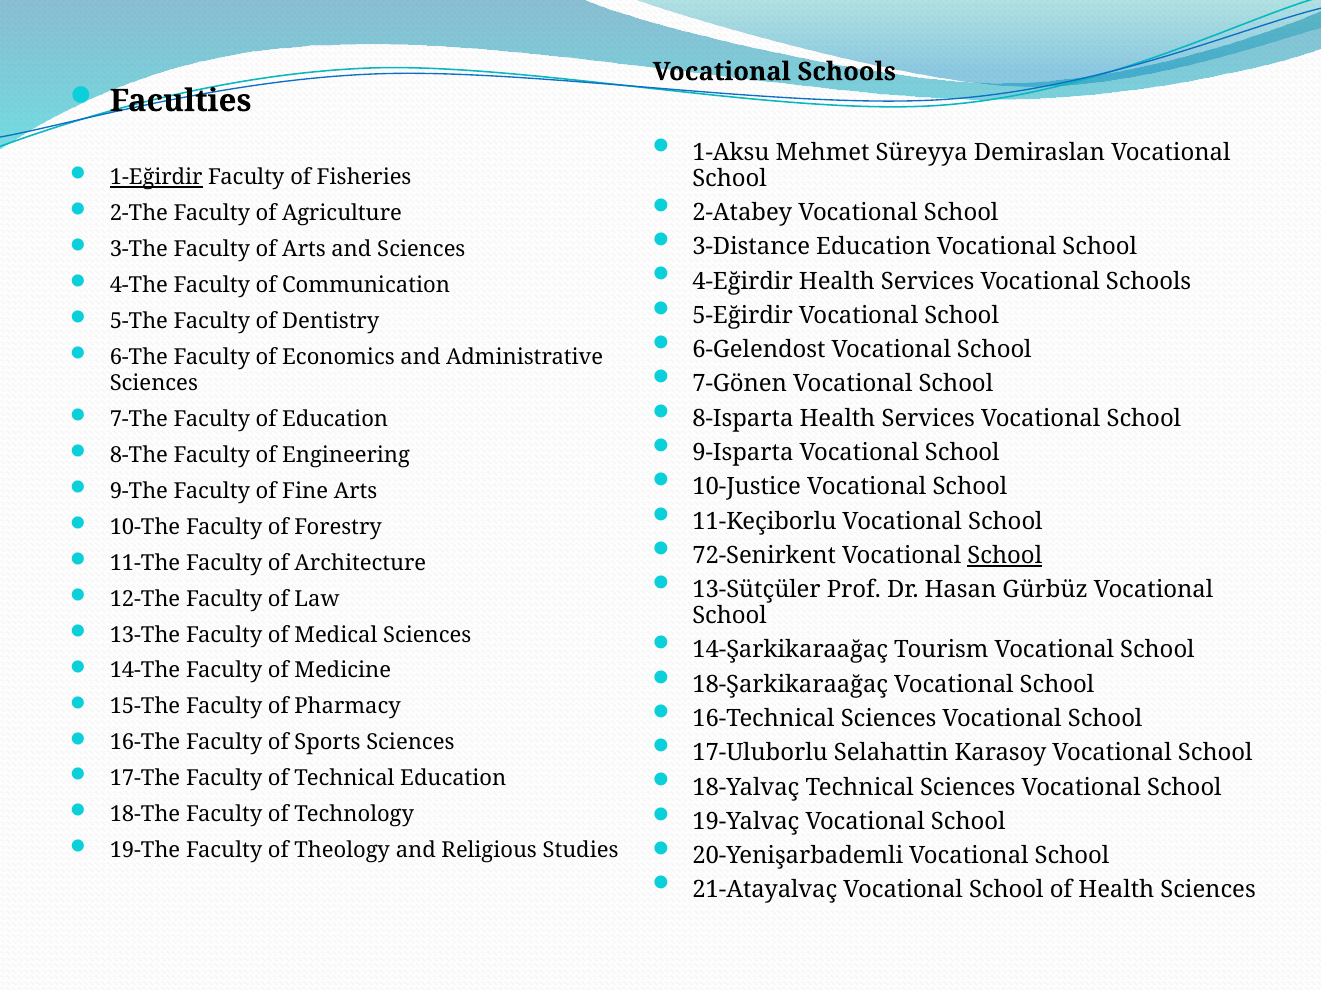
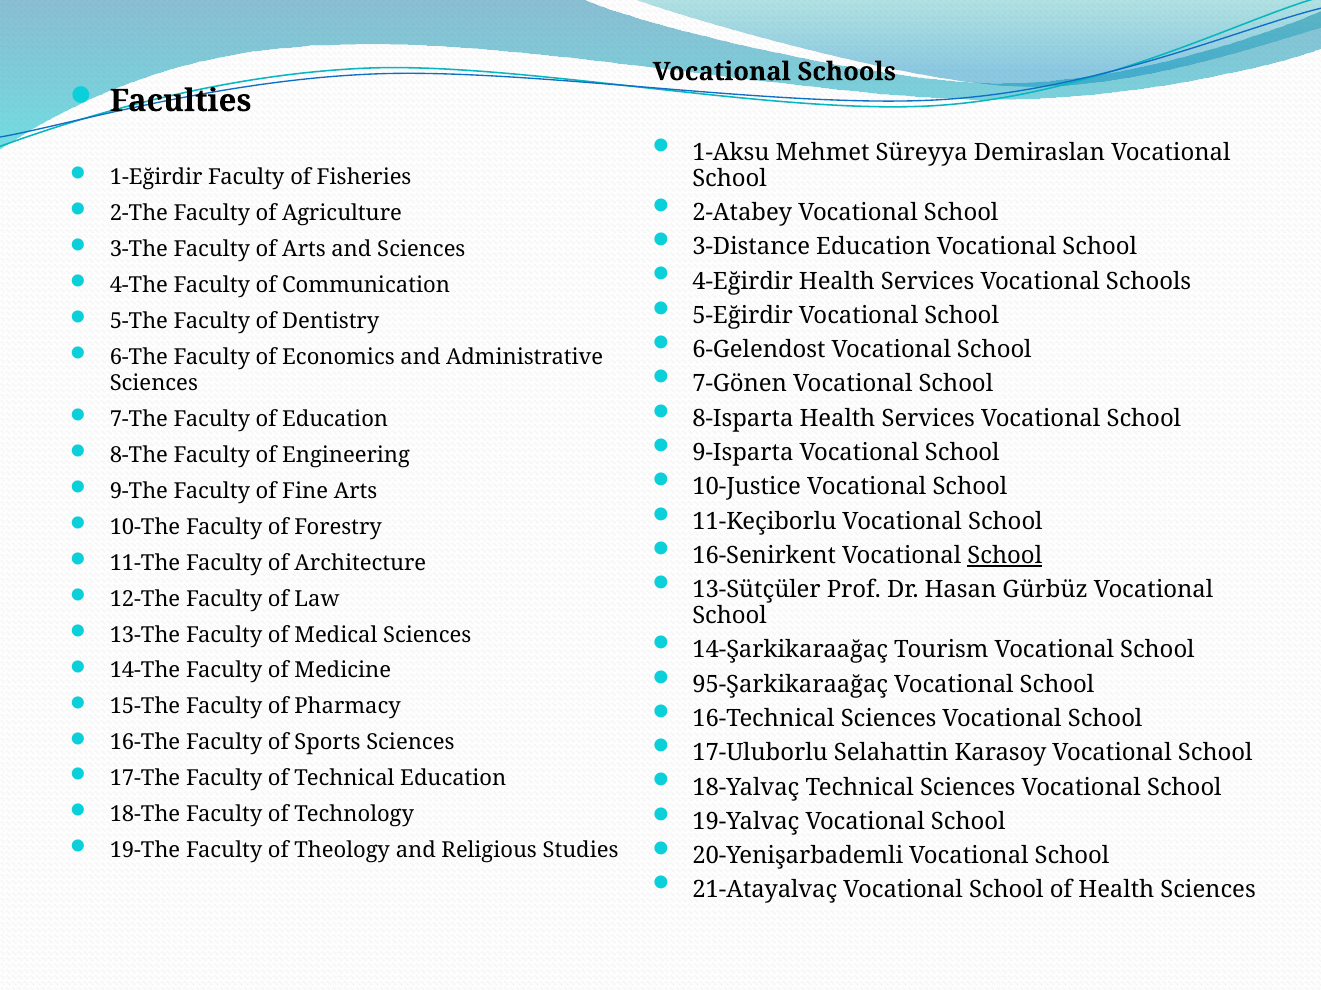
1-Eğirdir underline: present -> none
72-Senirkent: 72-Senirkent -> 16-Senirkent
18-Şarkikaraağaç: 18-Şarkikaraağaç -> 95-Şarkikaraağaç
